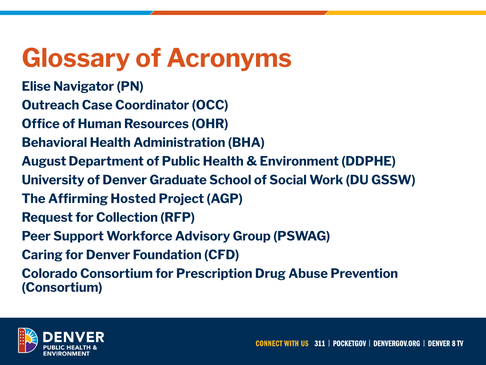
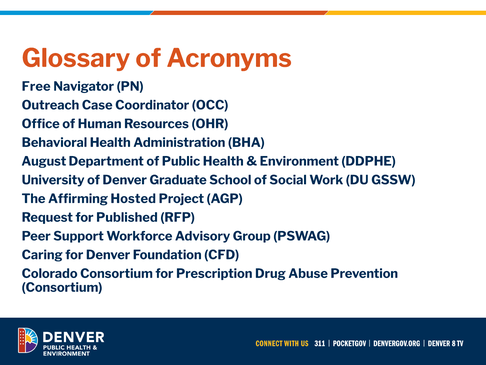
Elise: Elise -> Free
Collection: Collection -> Published
